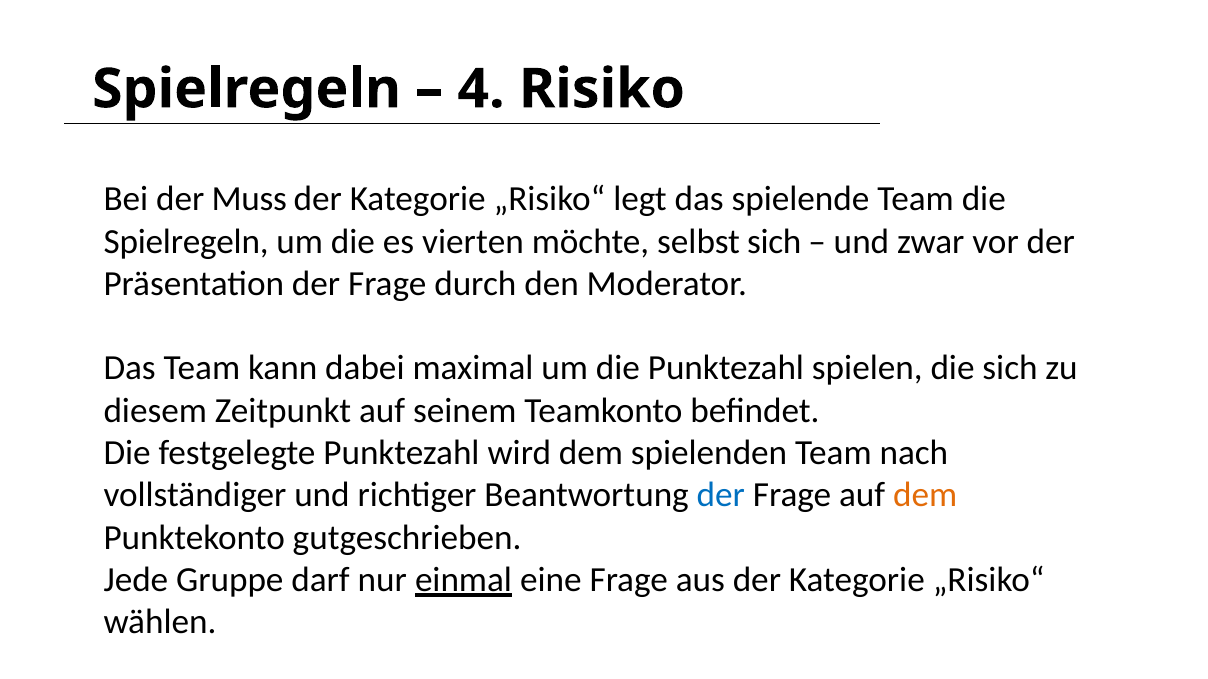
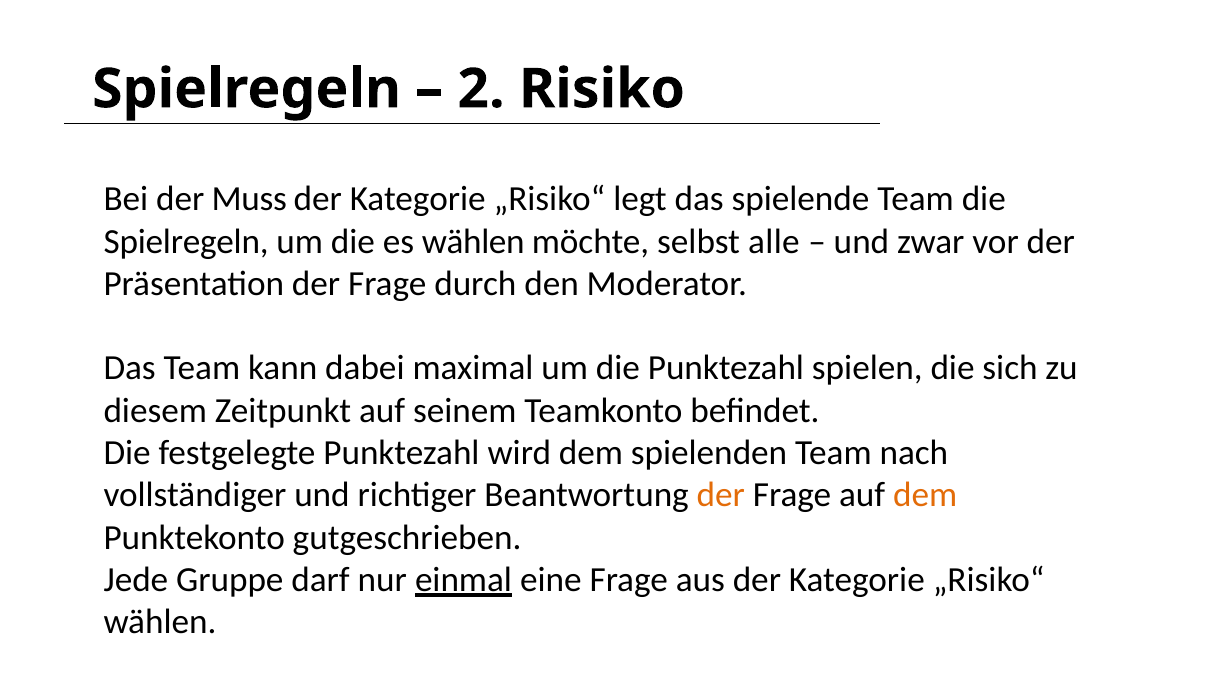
4: 4 -> 2
es vierten: vierten -> wählen
selbst sich: sich -> alle
der at (721, 495) colour: blue -> orange
